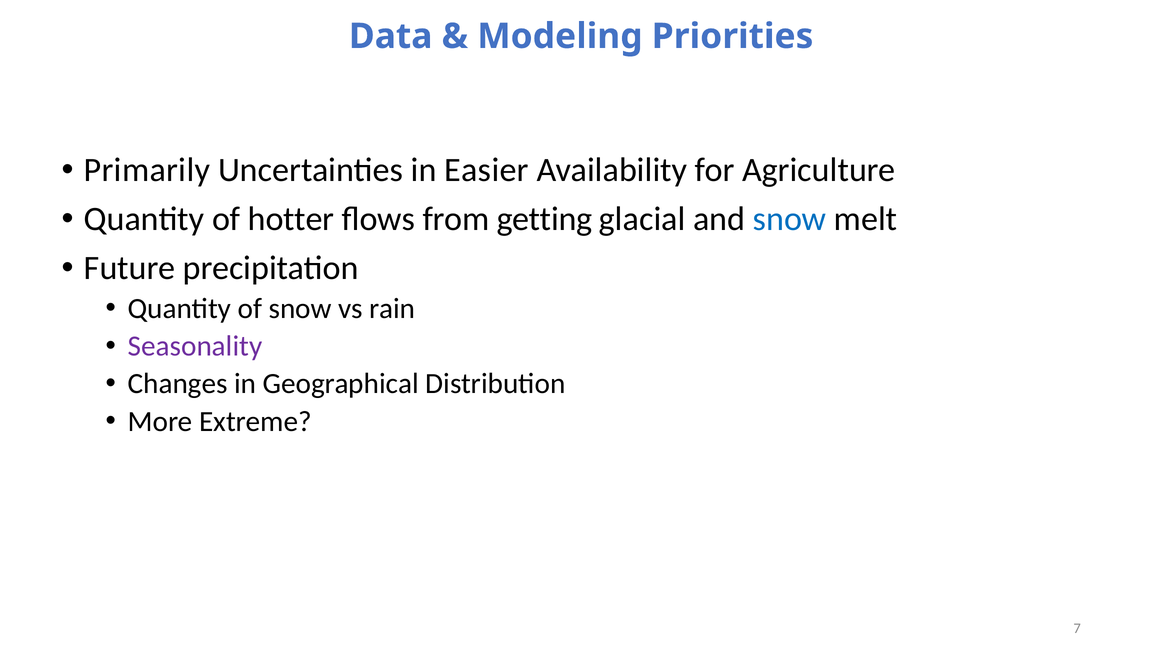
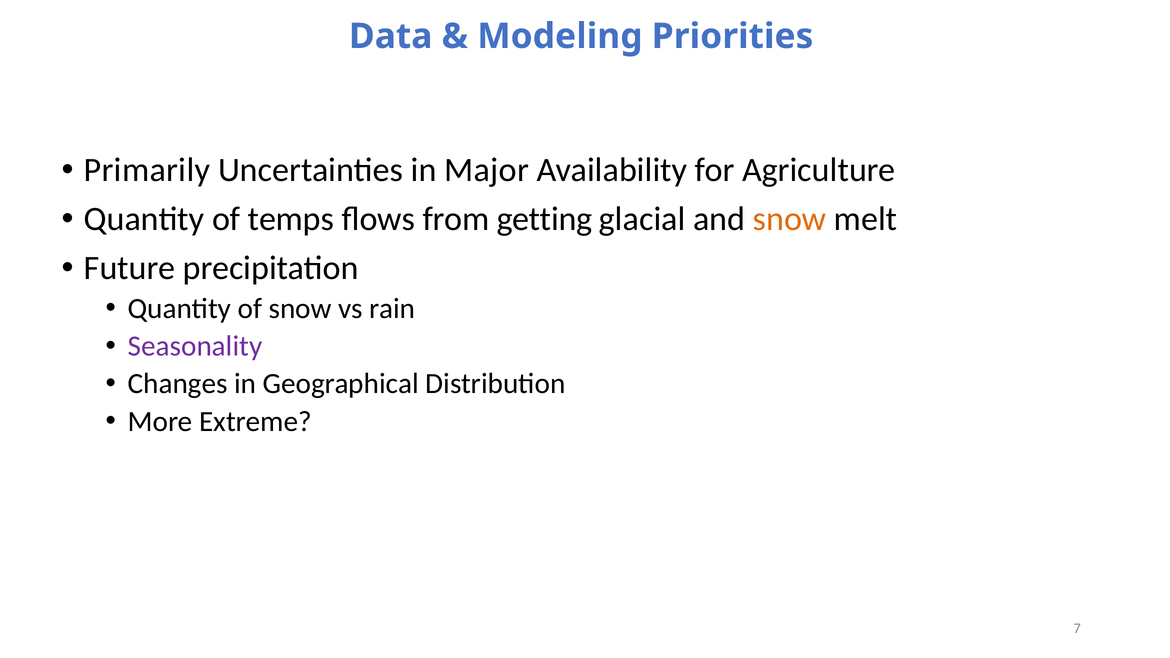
Easier: Easier -> Major
hotter: hotter -> temps
snow at (790, 219) colour: blue -> orange
